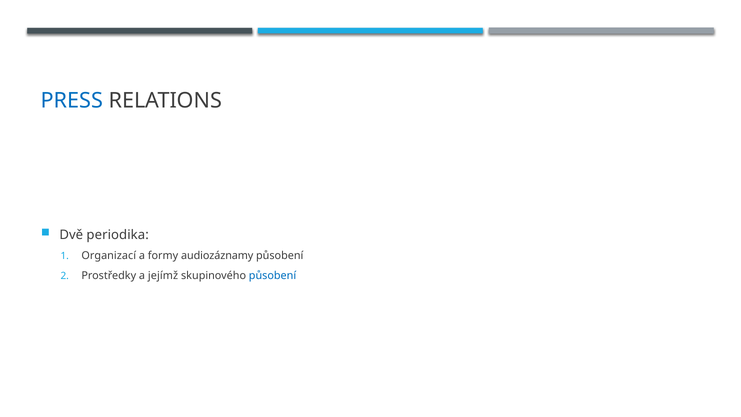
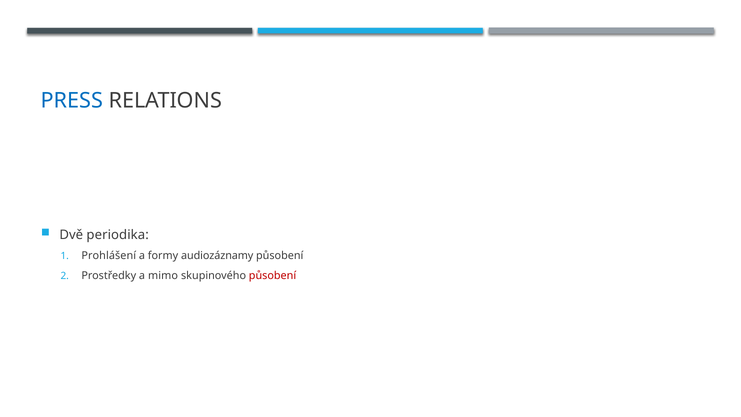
Organizací: Organizací -> Prohlášení
jejímž: jejímž -> mimo
působení at (273, 275) colour: blue -> red
